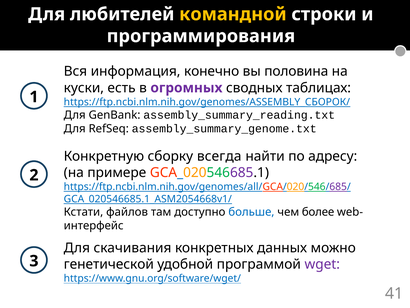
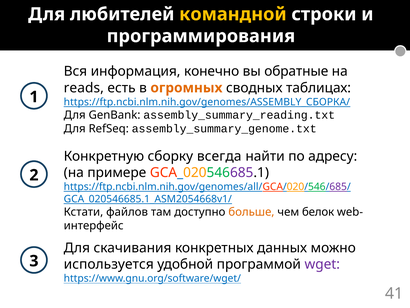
половина: половина -> обратные
куски: куски -> reads
огромных colour: purple -> orange
https://ftp.ncbi.nlm.nih.gov/genomes/ASSEMBLY_СБОРОК/: https://ftp.ncbi.nlm.nih.gov/genomes/ASSEMBLY_СБОРОК/ -> https://ftp.ncbi.nlm.nih.gov/genomes/ASSEMBLY_СБОРКА/
больше colour: blue -> orange
более: более -> белок
генетической: генетической -> используется
